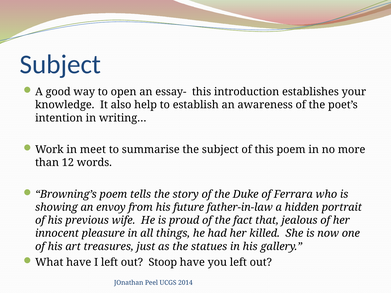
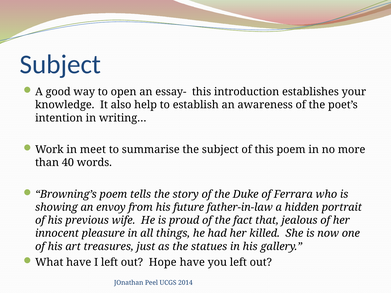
12: 12 -> 40
Stoop: Stoop -> Hope
